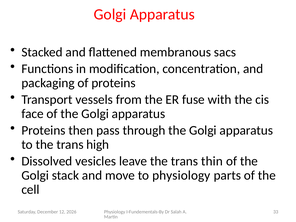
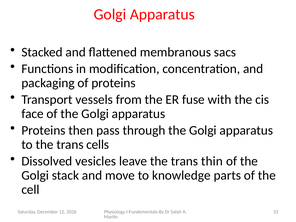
high: high -> cells
to physiology: physiology -> knowledge
